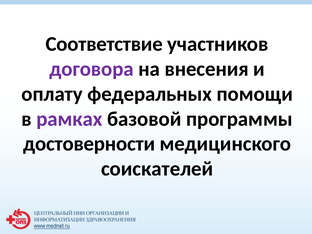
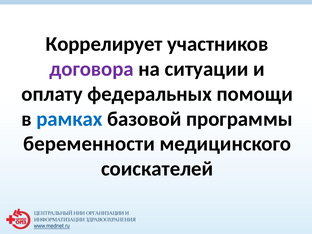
Соответствие: Соответствие -> Коррелирует
внесения: внесения -> ситуации
рамках colour: purple -> blue
достоверности: достоверности -> беременности
